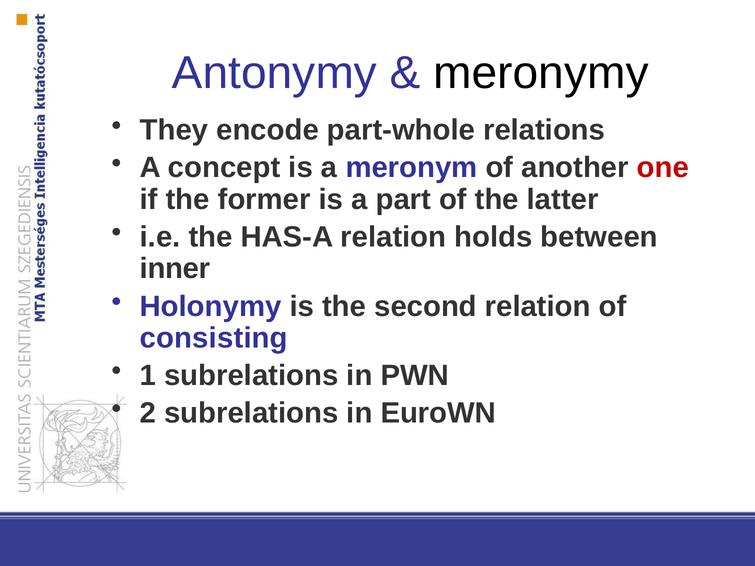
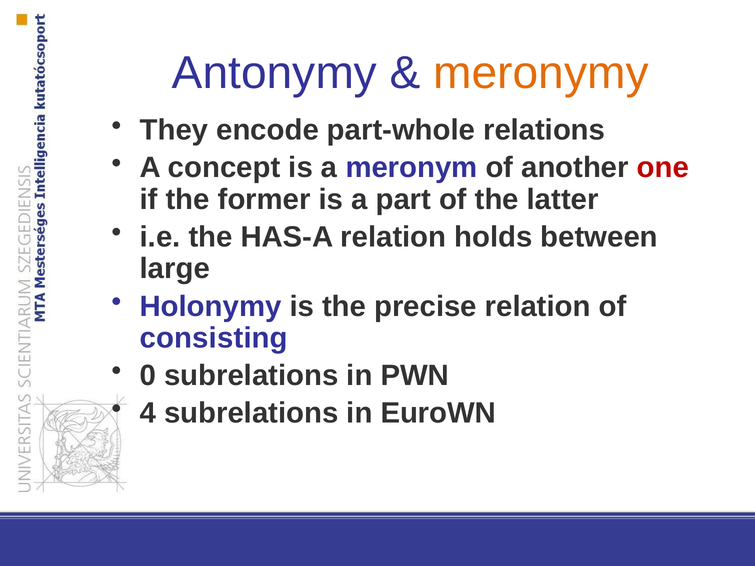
meronymy colour: black -> orange
inner: inner -> large
second: second -> precise
1: 1 -> 0
2: 2 -> 4
